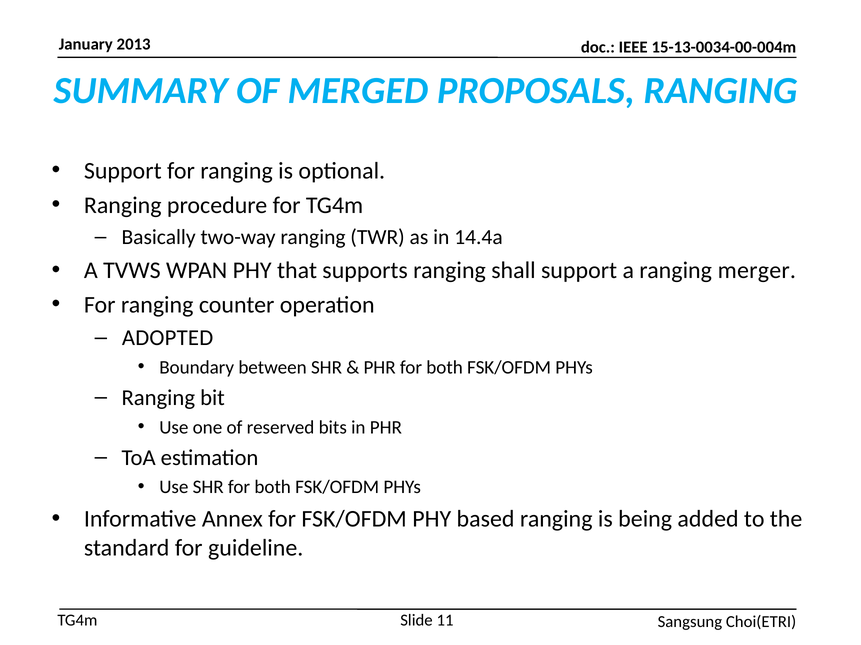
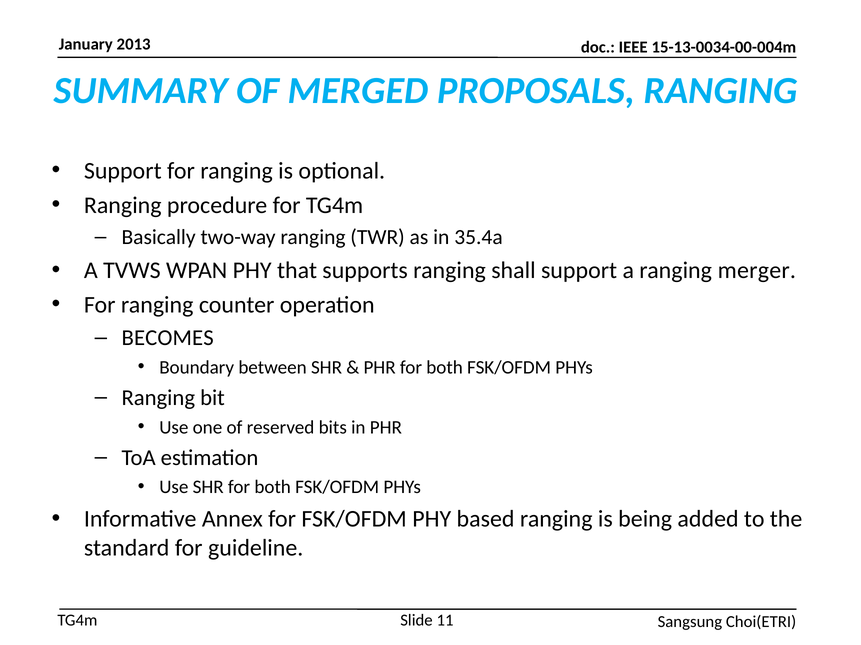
14.4a: 14.4a -> 35.4a
ADOPTED: ADOPTED -> BECOMES
